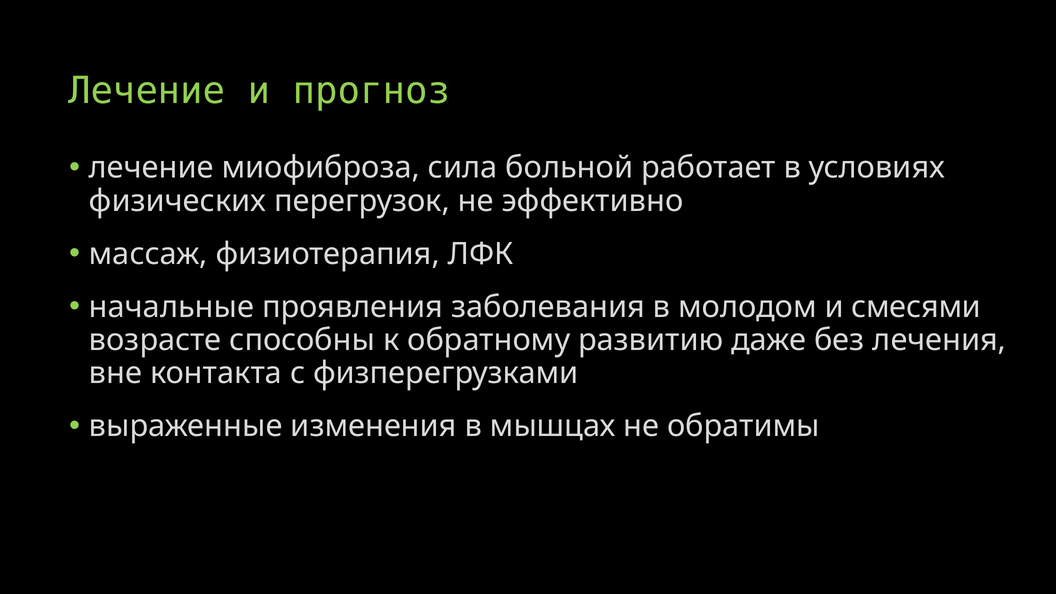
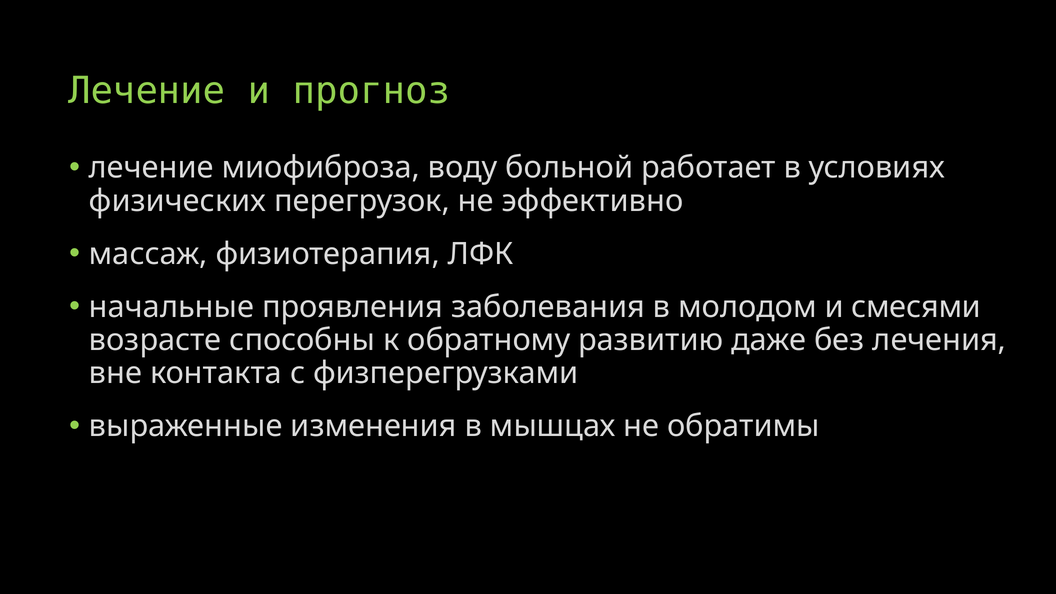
сила: сила -> воду
